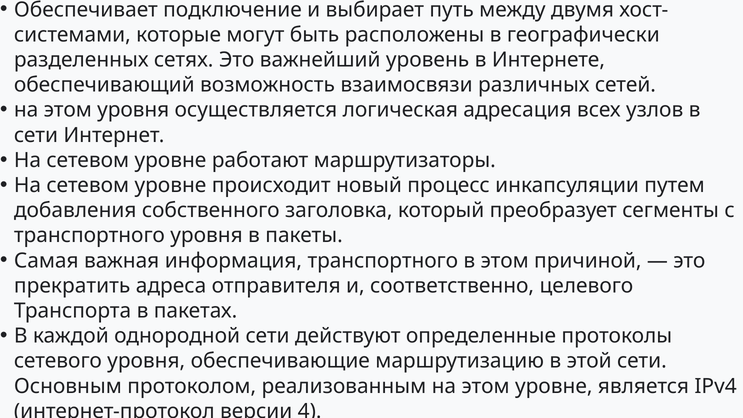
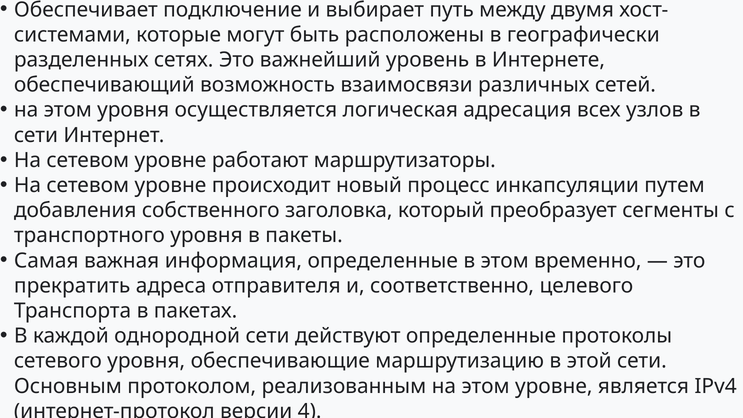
информация транспортного: транспортного -> определенные
причиной: причиной -> временно
